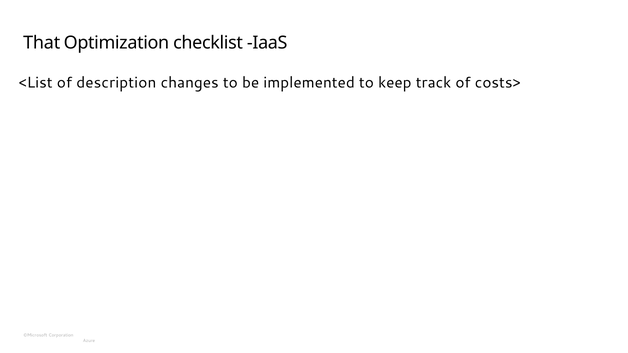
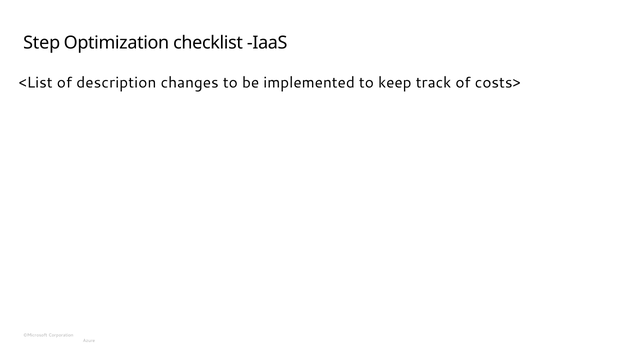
That: That -> Step
